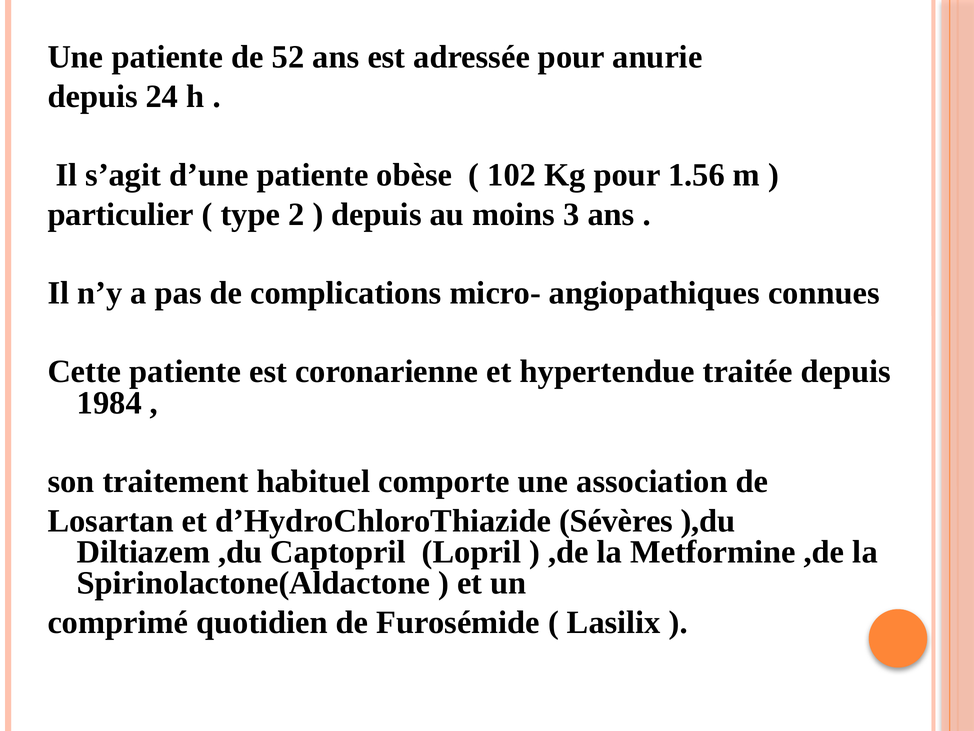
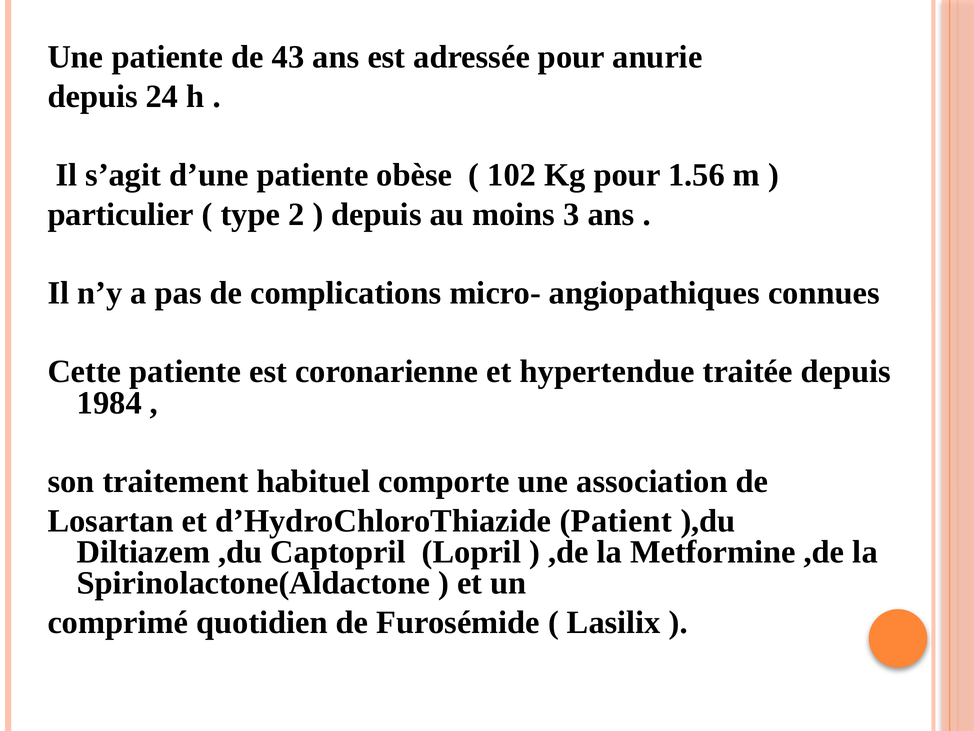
52: 52 -> 43
Sévères: Sévères -> Patient
